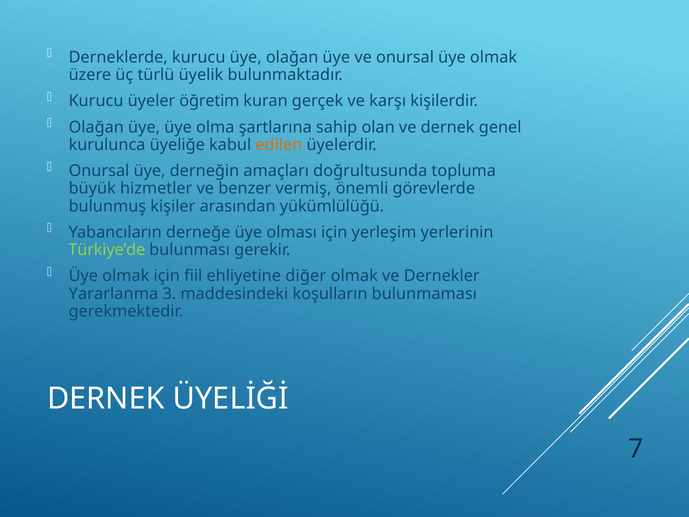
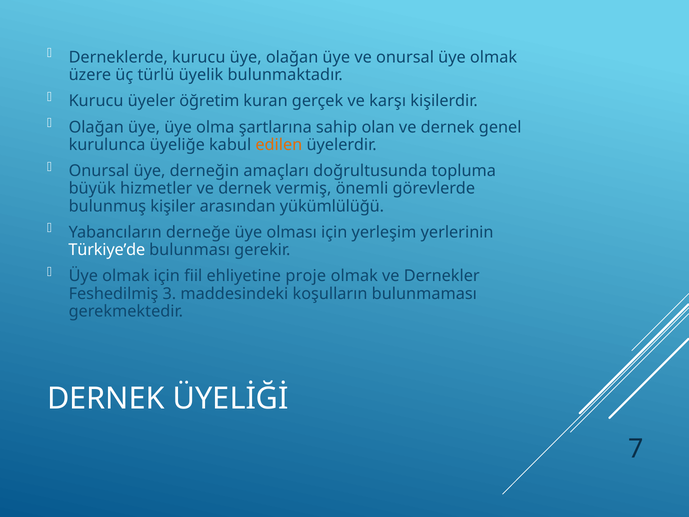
hizmetler ve benzer: benzer -> dernek
Türkiye’de colour: light green -> white
diğer: diğer -> proje
Yararlanma: Yararlanma -> Feshedilmiş
